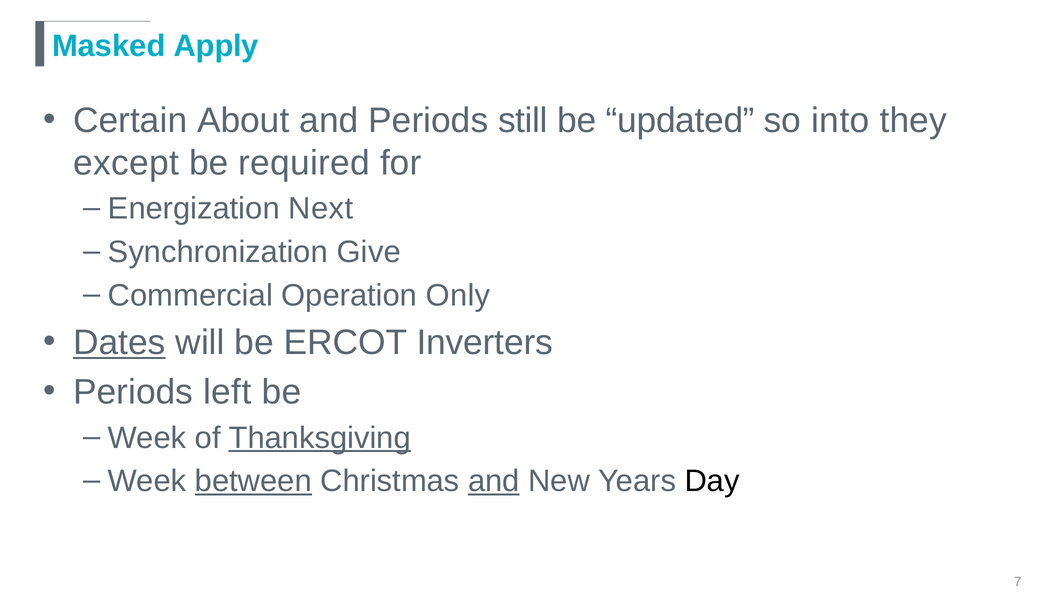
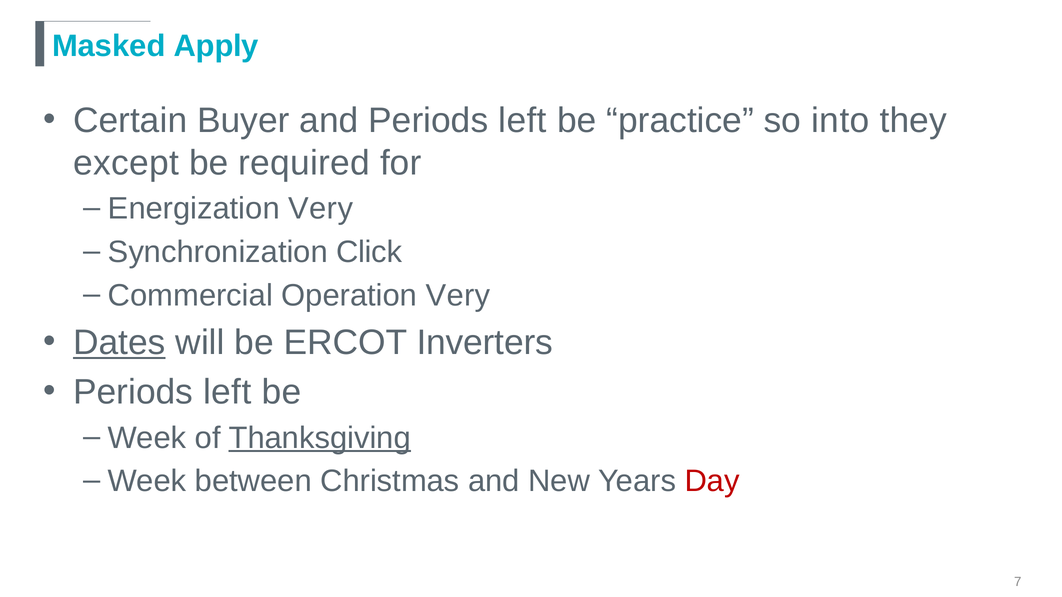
About: About -> Buyer
and Periods still: still -> left
updated: updated -> practice
Energization Next: Next -> Very
Give: Give -> Click
Operation Only: Only -> Very
between underline: present -> none
and at (494, 482) underline: present -> none
Day colour: black -> red
